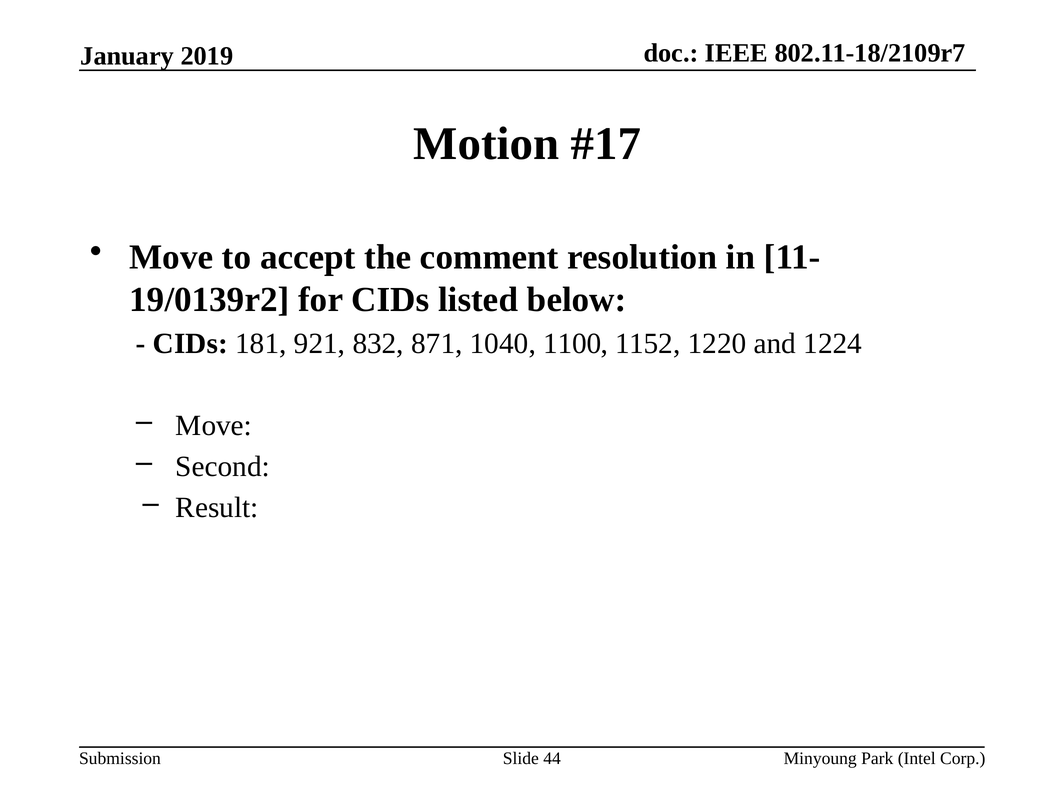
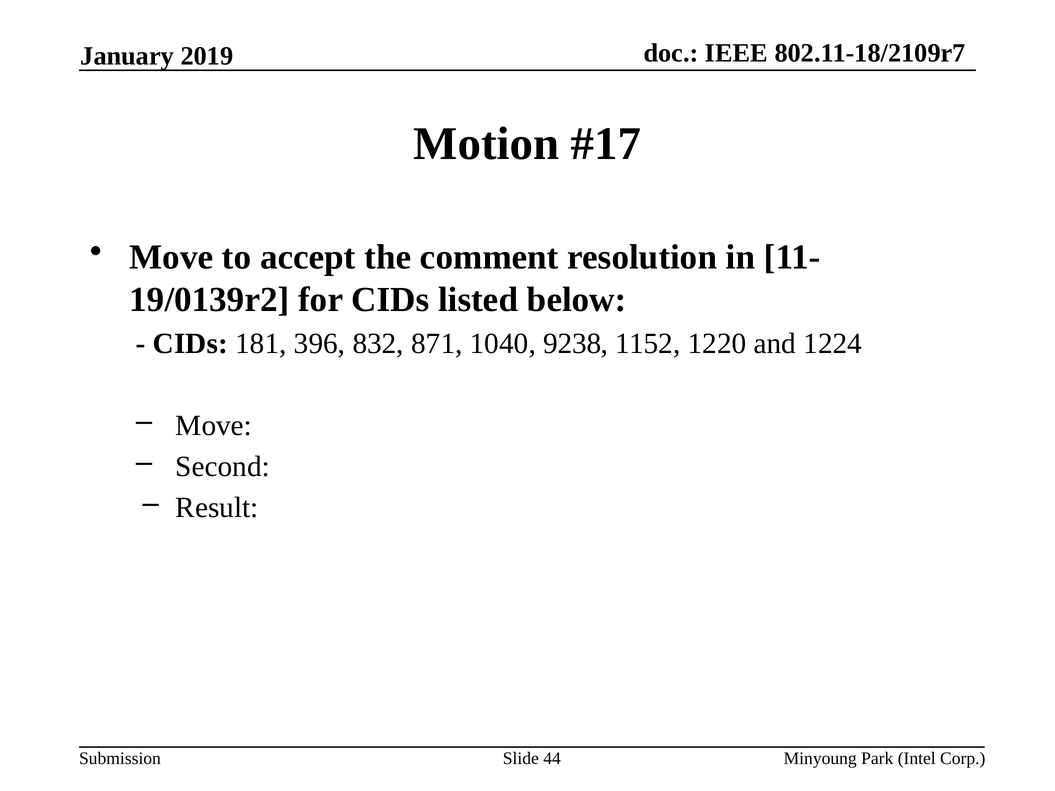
921: 921 -> 396
1100: 1100 -> 9238
